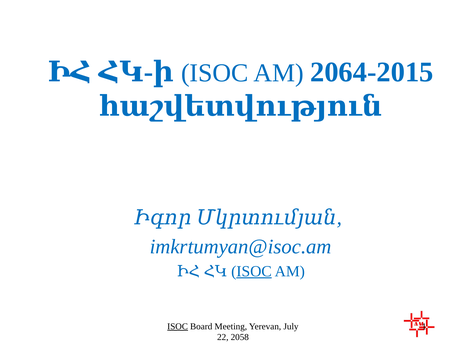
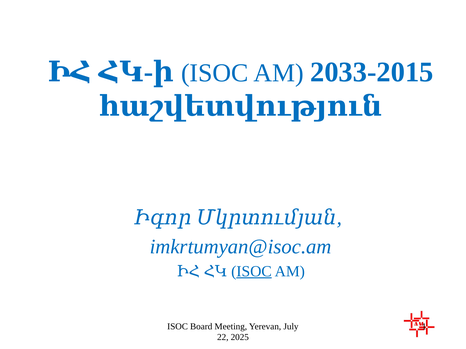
2064-2015: 2064-2015 -> 2033-2015
ISOC at (178, 327) underline: present -> none
2058: 2058 -> 2025
